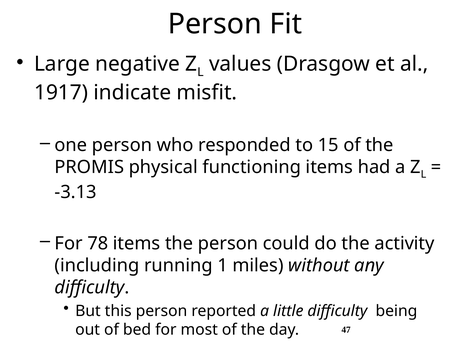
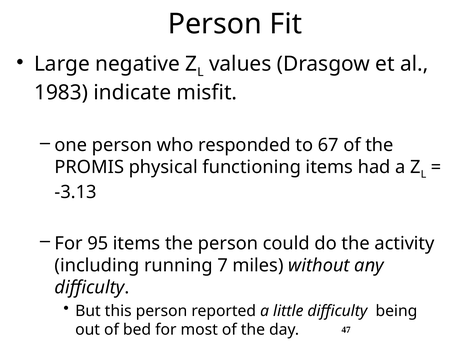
1917: 1917 -> 1983
15: 15 -> 67
78: 78 -> 95
1: 1 -> 7
